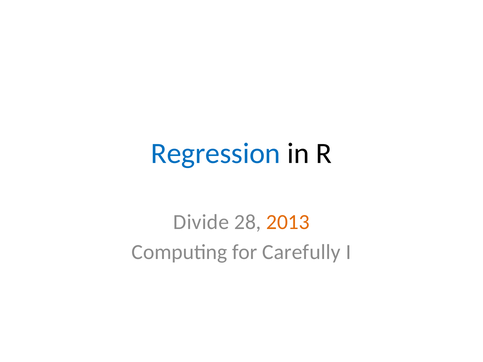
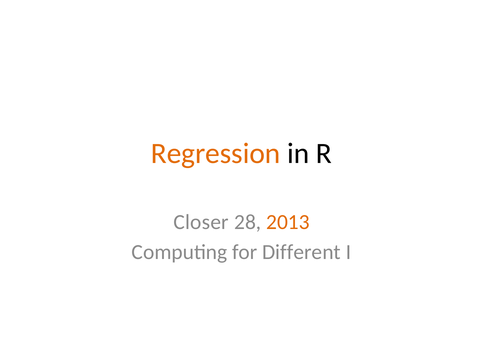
Regression colour: blue -> orange
Divide: Divide -> Closer
Carefully: Carefully -> Different
